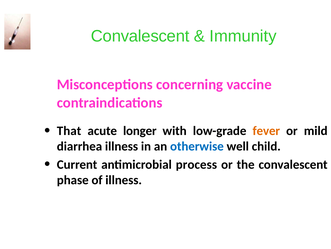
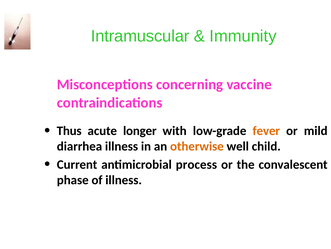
Convalescent at (140, 36): Convalescent -> Intramuscular
That: That -> Thus
otherwise colour: blue -> orange
